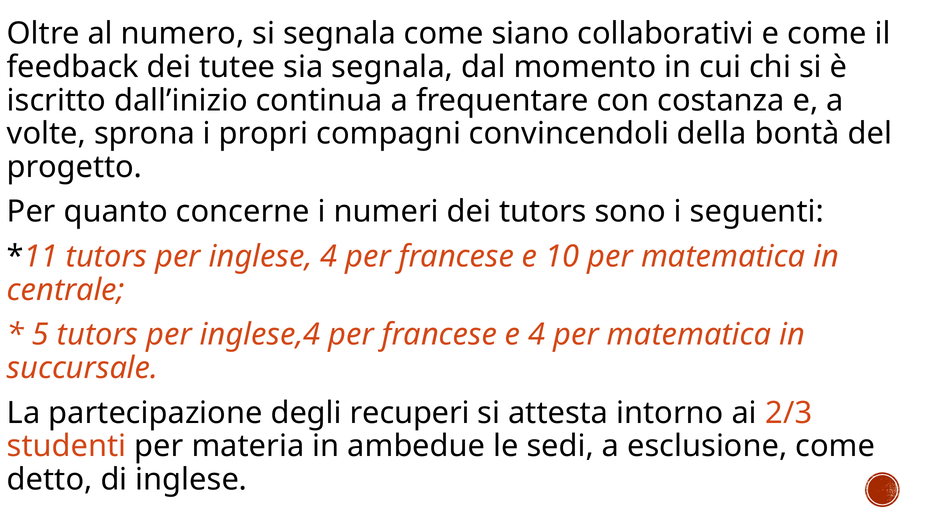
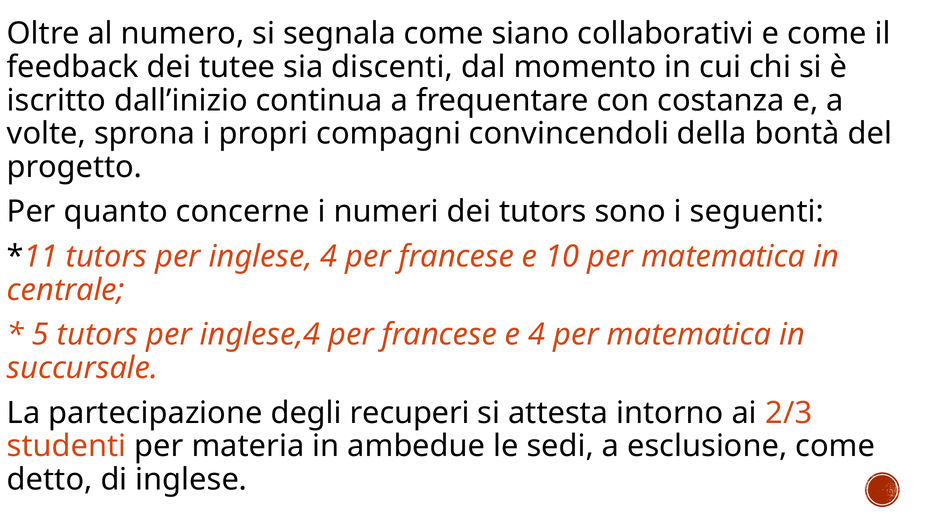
sia segnala: segnala -> discenti
